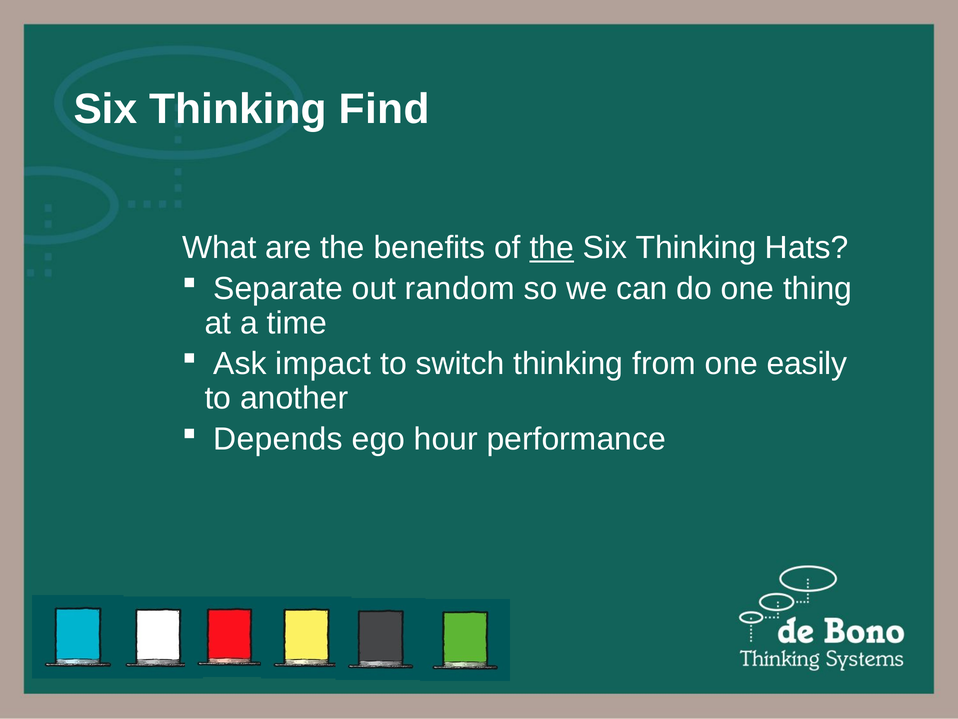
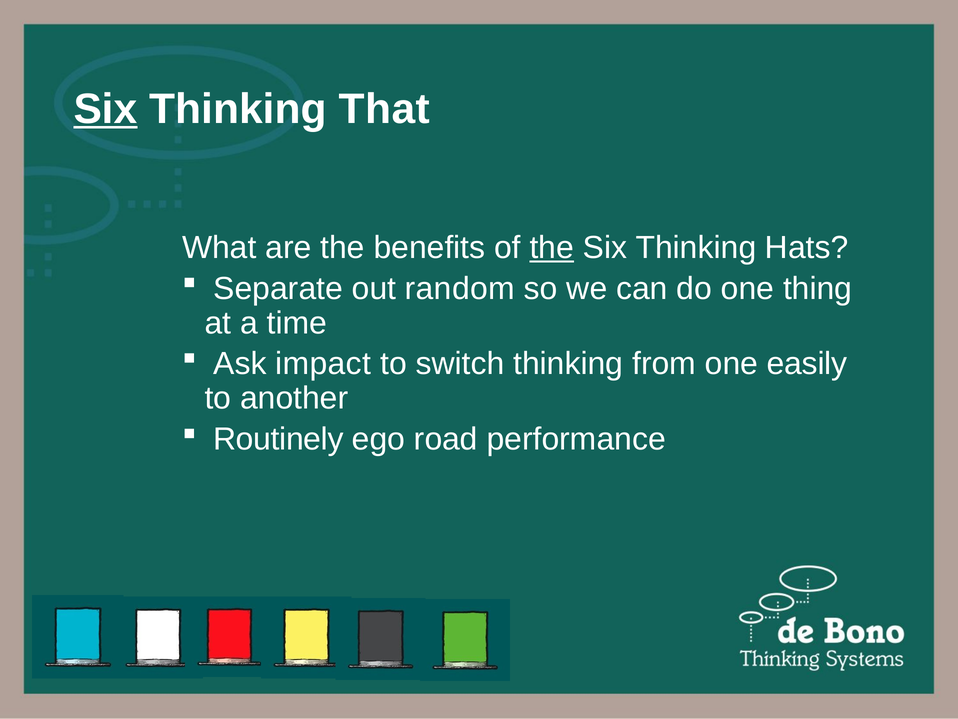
Six at (106, 109) underline: none -> present
Find: Find -> That
Depends: Depends -> Routinely
hour: hour -> road
